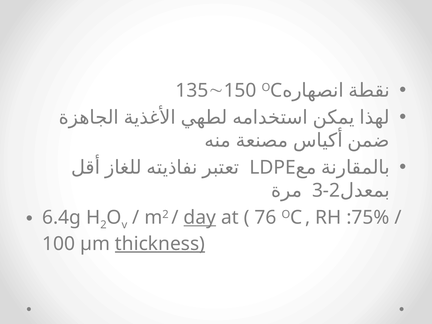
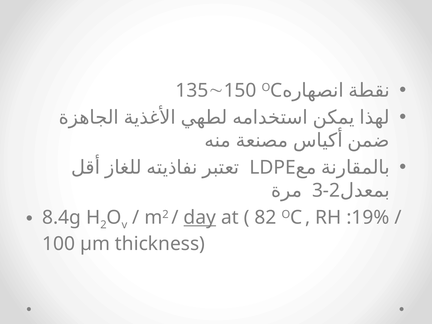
6.4g: 6.4g -> 8.4g
76: 76 -> 82
:75%: :75% -> :19%
thickness underline: present -> none
